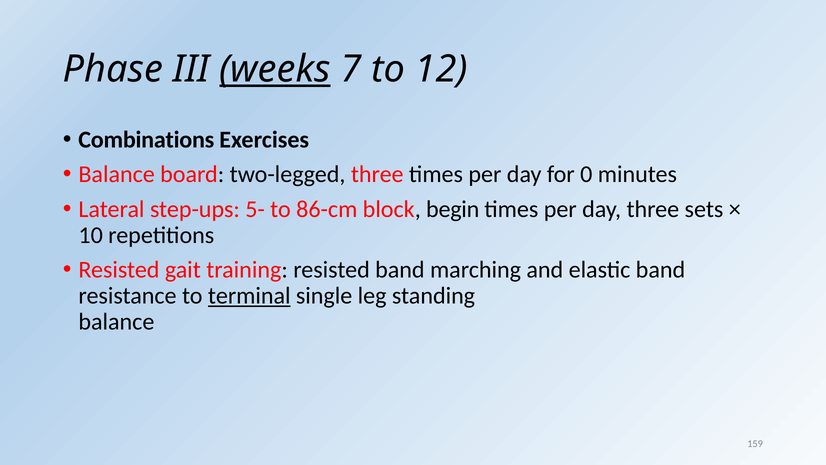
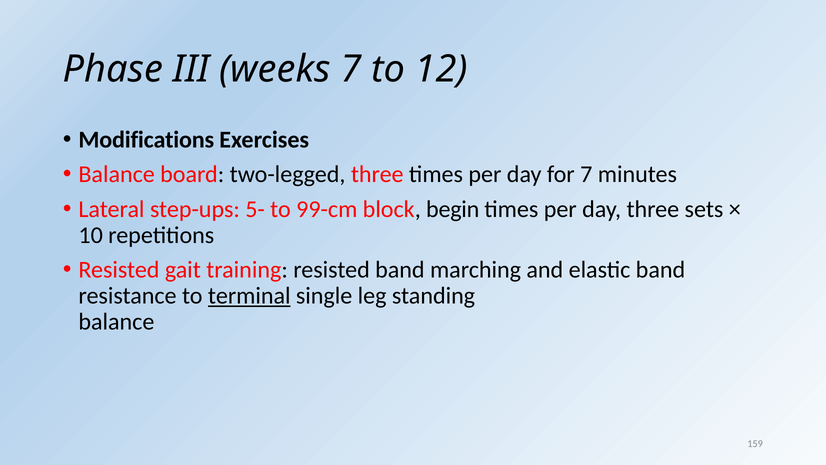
weeks underline: present -> none
Combinations: Combinations -> Modifications
for 0: 0 -> 7
86-cm: 86-cm -> 99-cm
